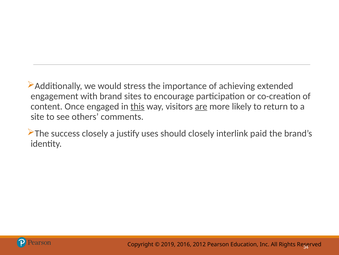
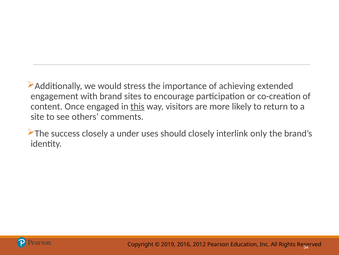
are underline: present -> none
justify: justify -> under
paid: paid -> only
